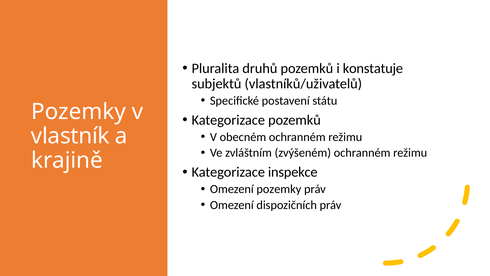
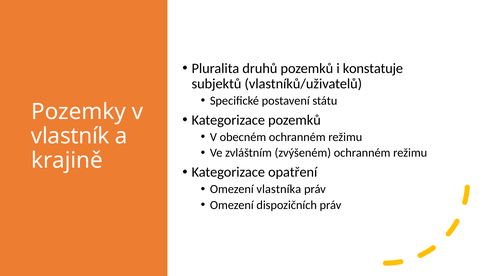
inspekce: inspekce -> opatření
Omezení pozemky: pozemky -> vlastníka
